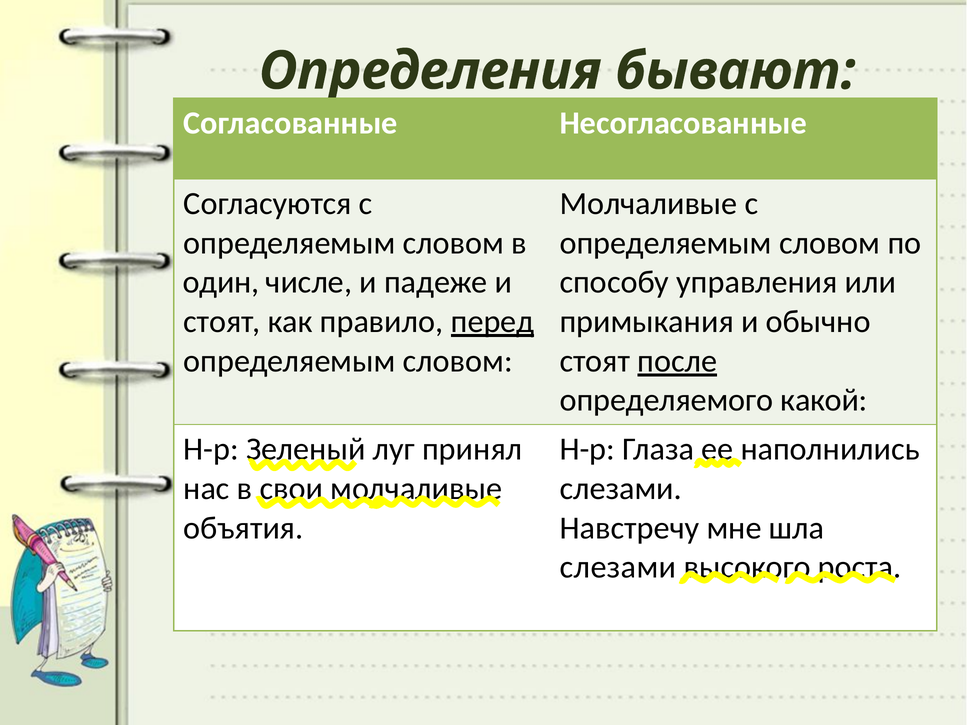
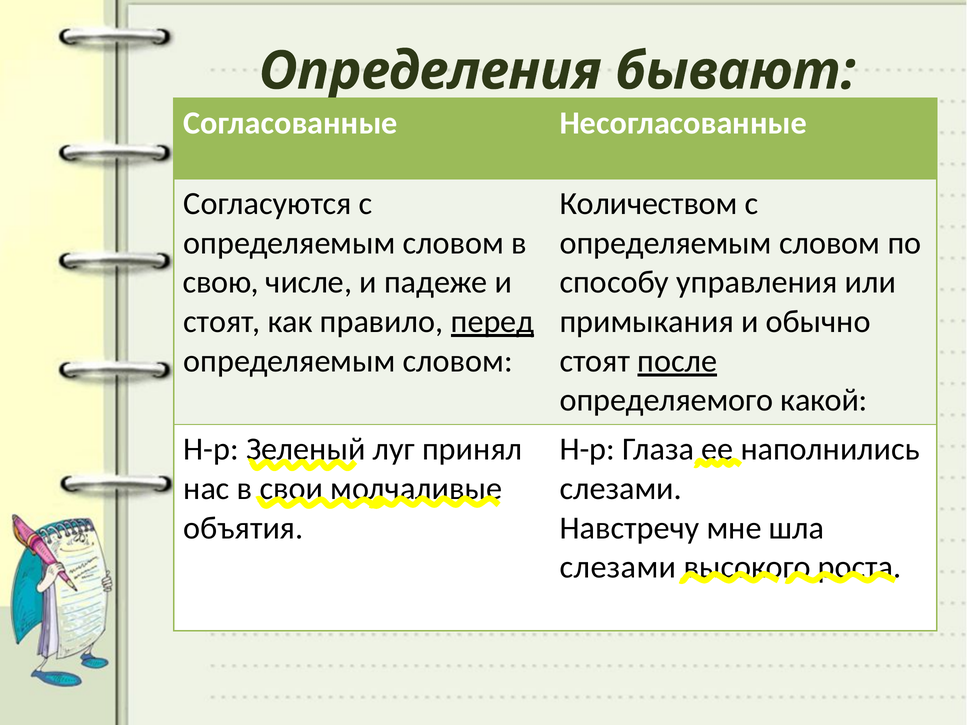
Молчаливые at (648, 204): Молчаливые -> Количеством
один: один -> свою
